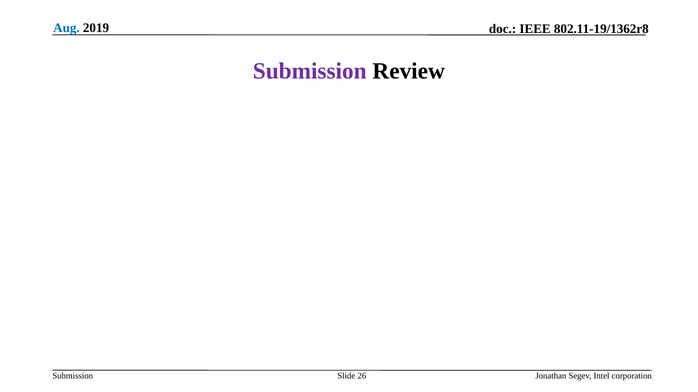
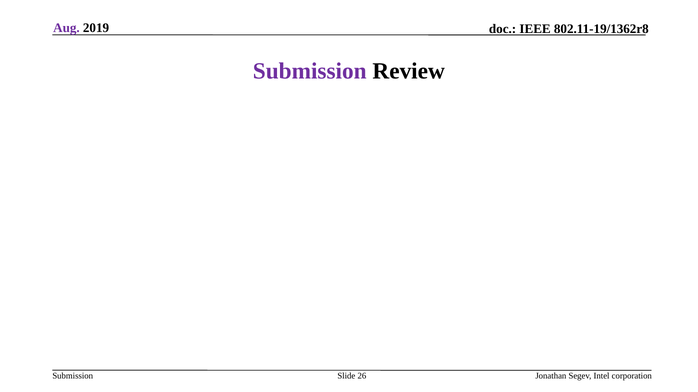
Aug colour: blue -> purple
